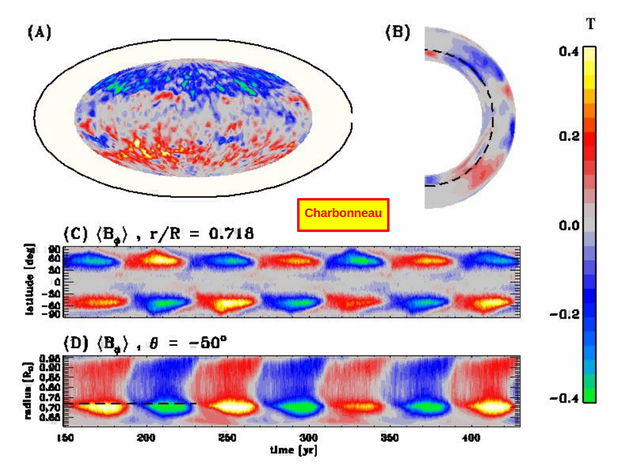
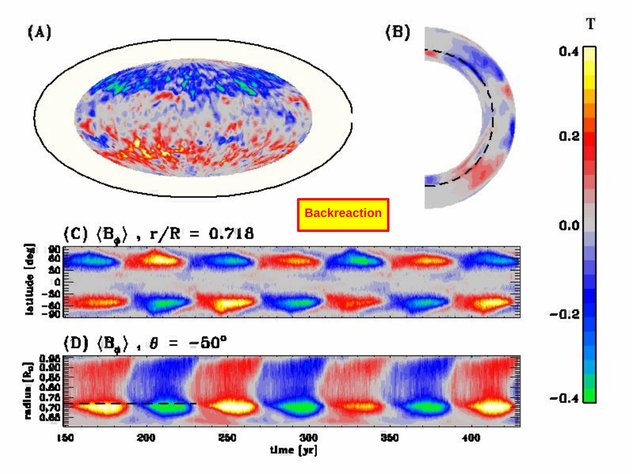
Charbonneau: Charbonneau -> Backreaction
